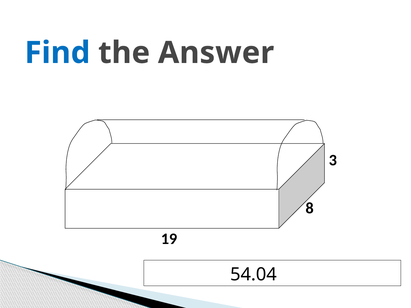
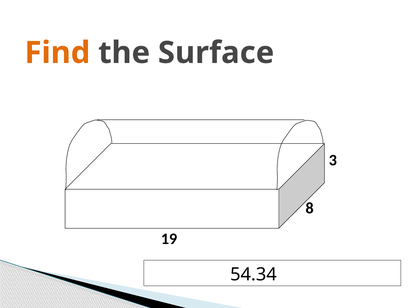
Find colour: blue -> orange
Answer: Answer -> Surface
54.04: 54.04 -> 54.34
